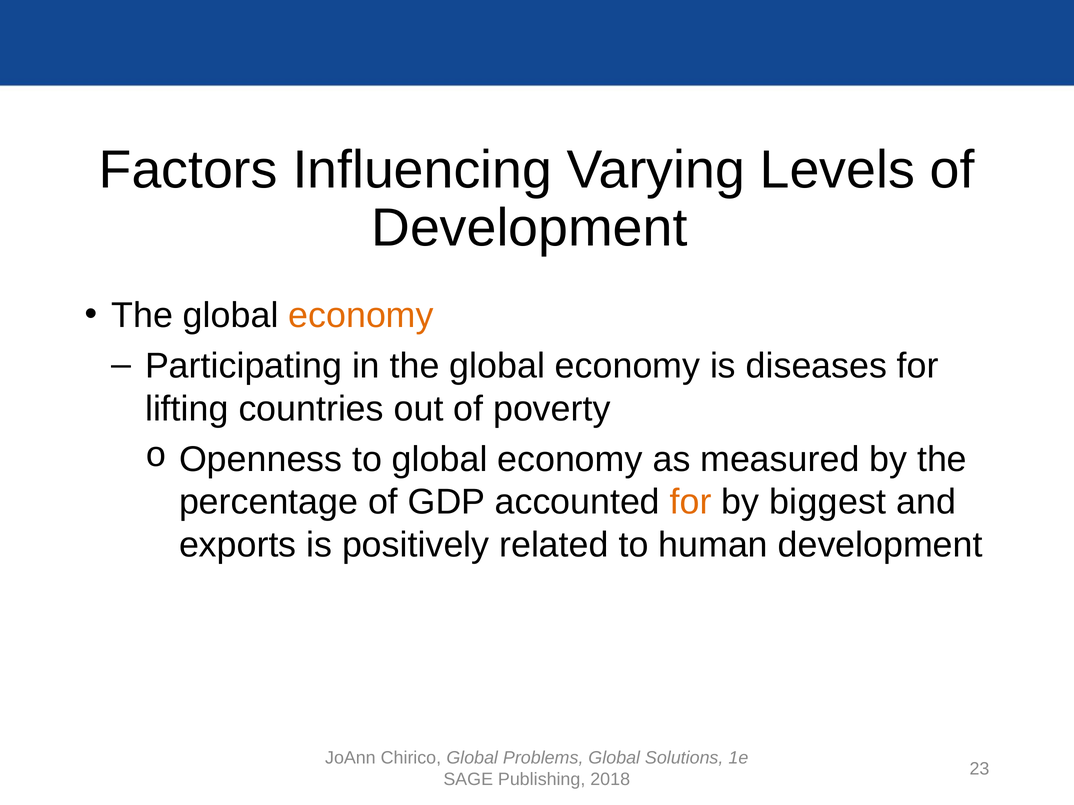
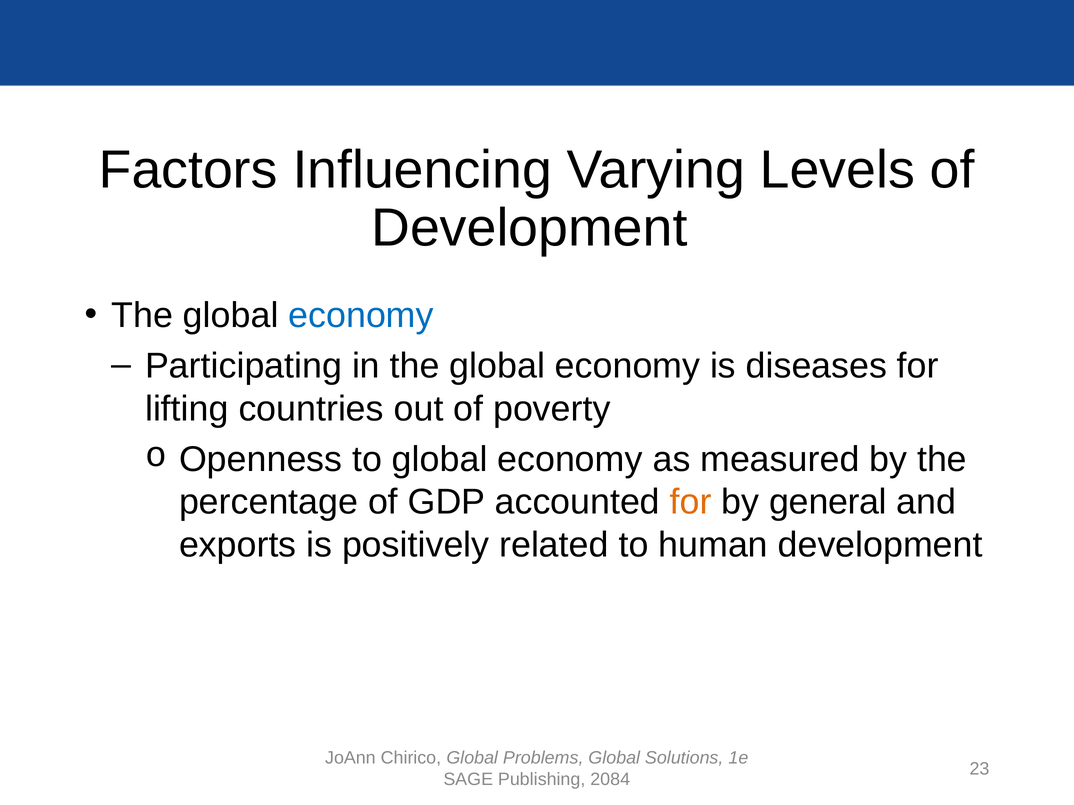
economy at (361, 316) colour: orange -> blue
biggest: biggest -> general
2018: 2018 -> 2084
